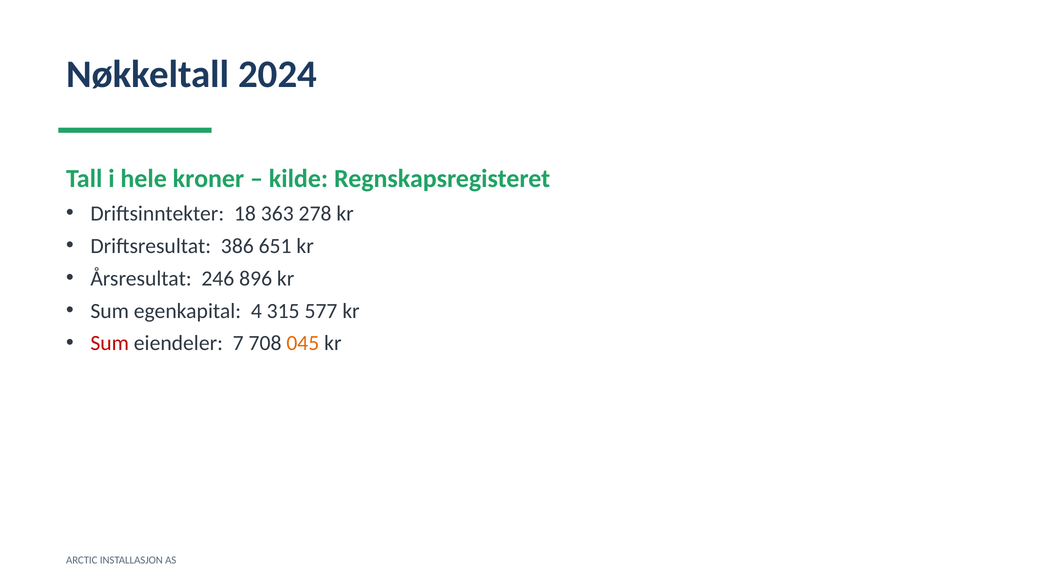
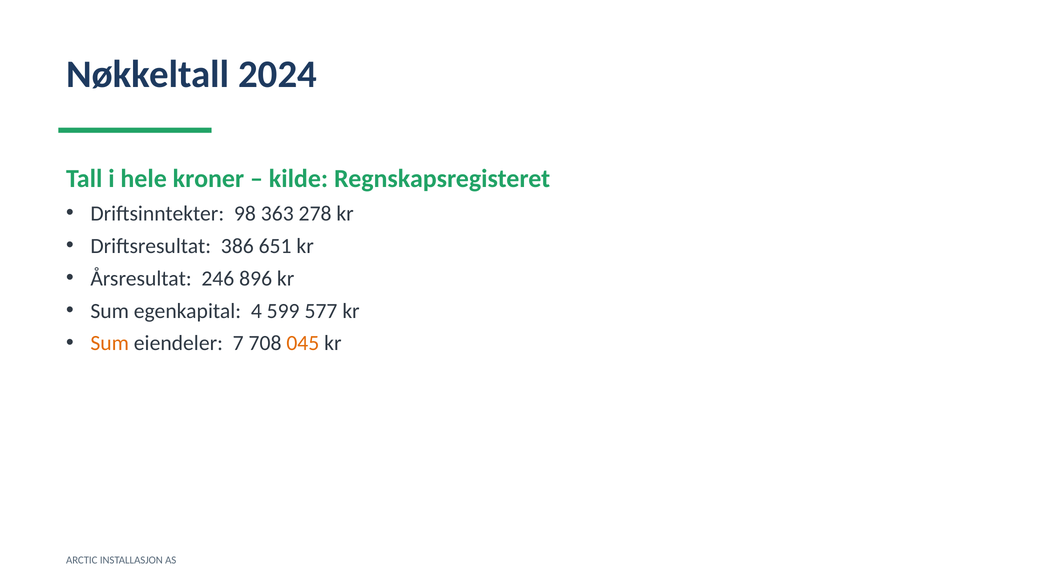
18: 18 -> 98
315: 315 -> 599
Sum at (110, 343) colour: red -> orange
